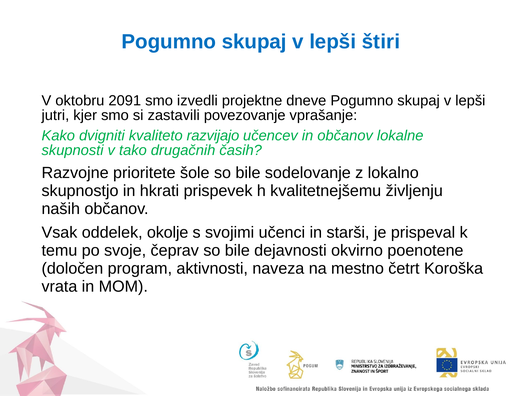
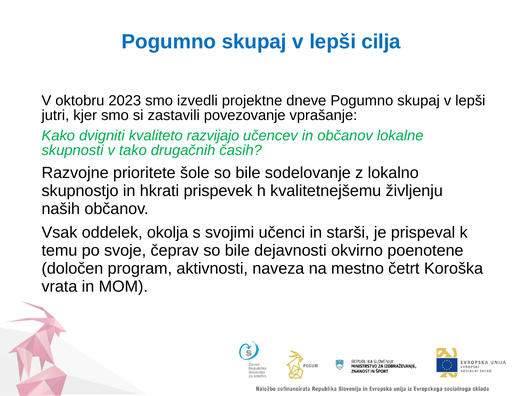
štiri: štiri -> cilja
2091: 2091 -> 2023
okolje: okolje -> okolja
